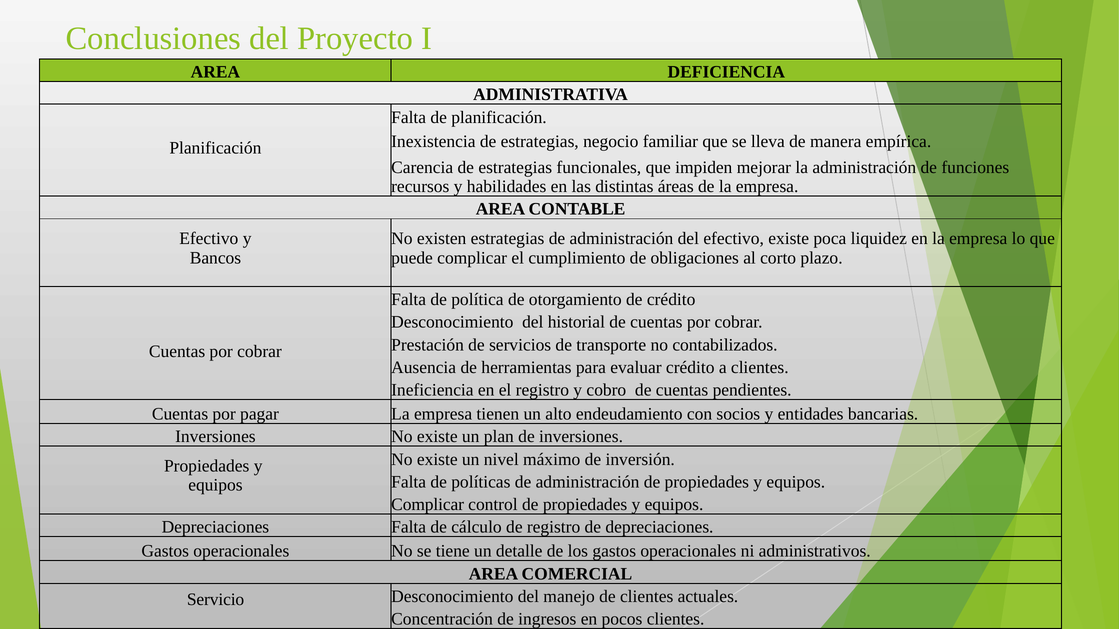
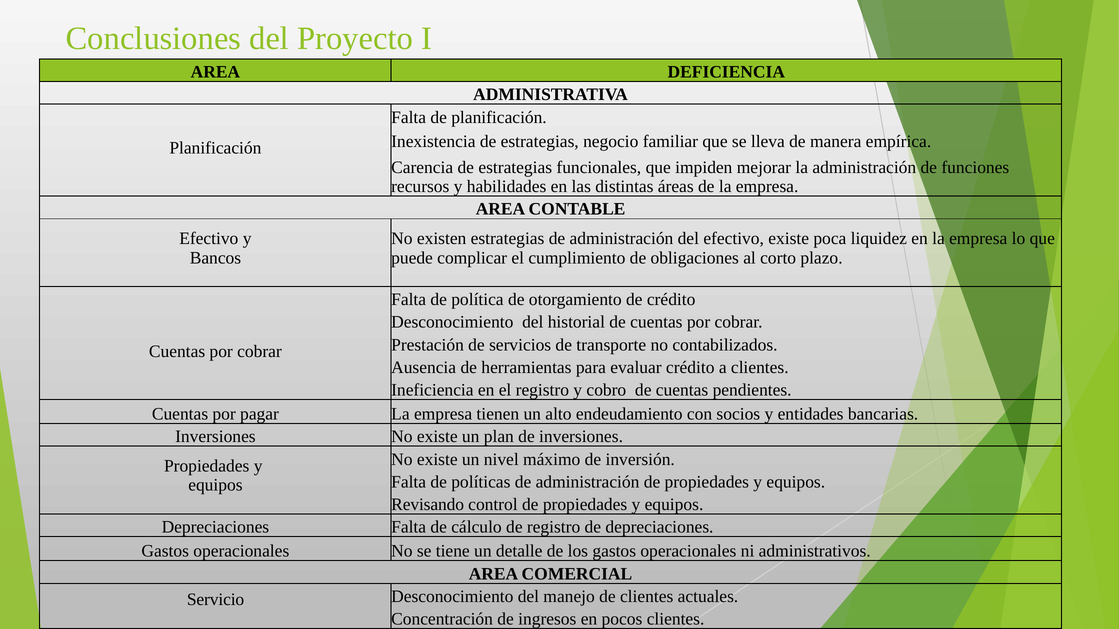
Complicar at (428, 505): Complicar -> Revisando
